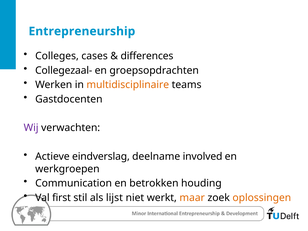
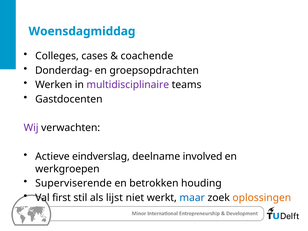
Entrepreneurship: Entrepreneurship -> Woensdagmiddag
differences: differences -> coachende
Collegezaal-: Collegezaal- -> Donderdag-
multidisciplinaire colour: orange -> purple
Communication: Communication -> Superviserende
maar colour: orange -> blue
